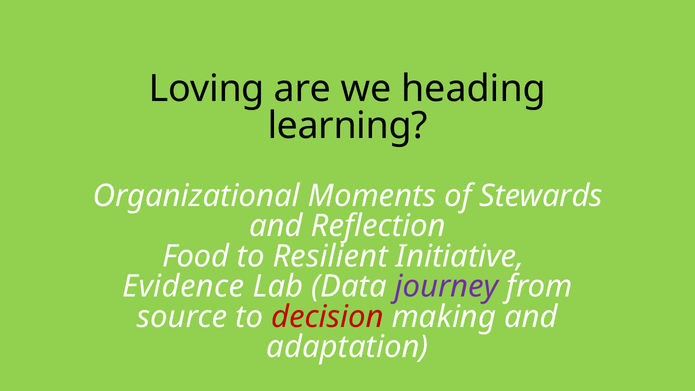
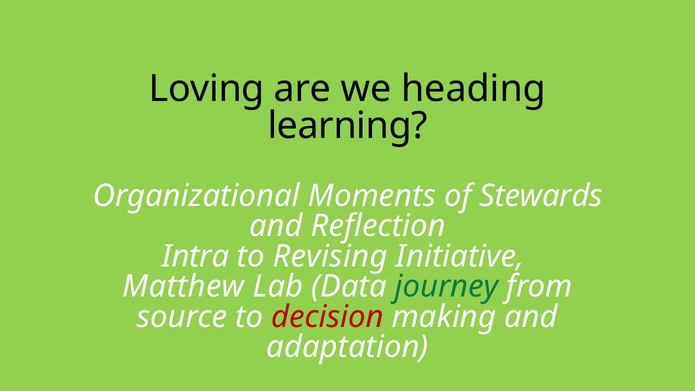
Food: Food -> Intra
Resilient: Resilient -> Revising
Evidence: Evidence -> Matthew
journey colour: purple -> green
